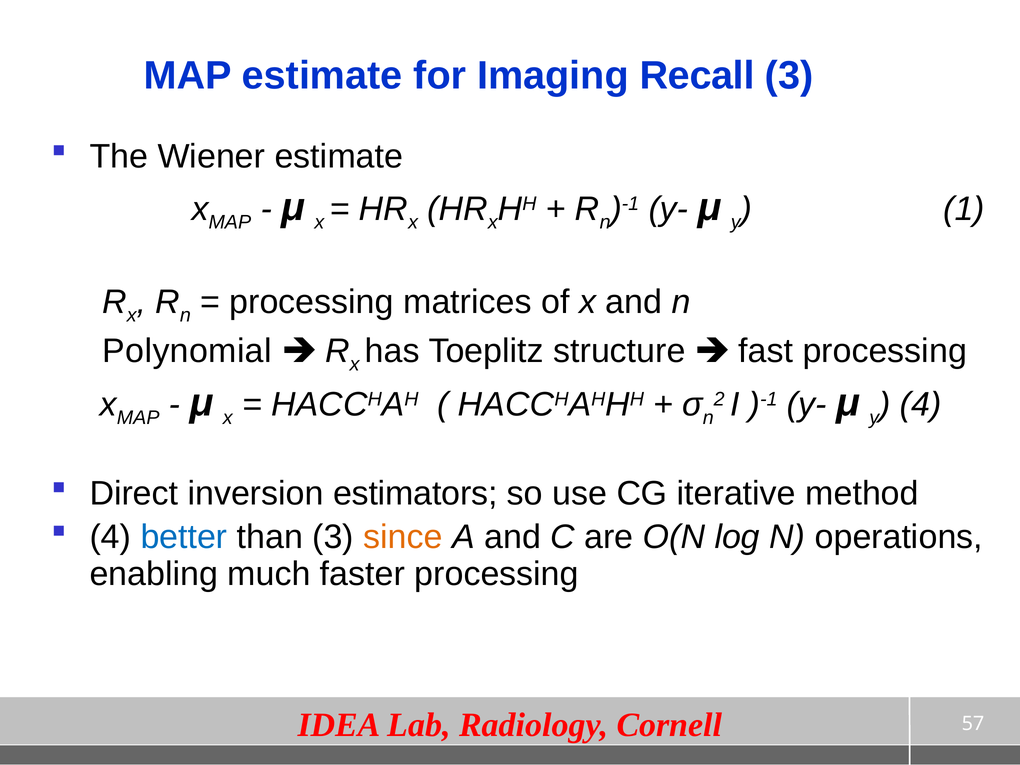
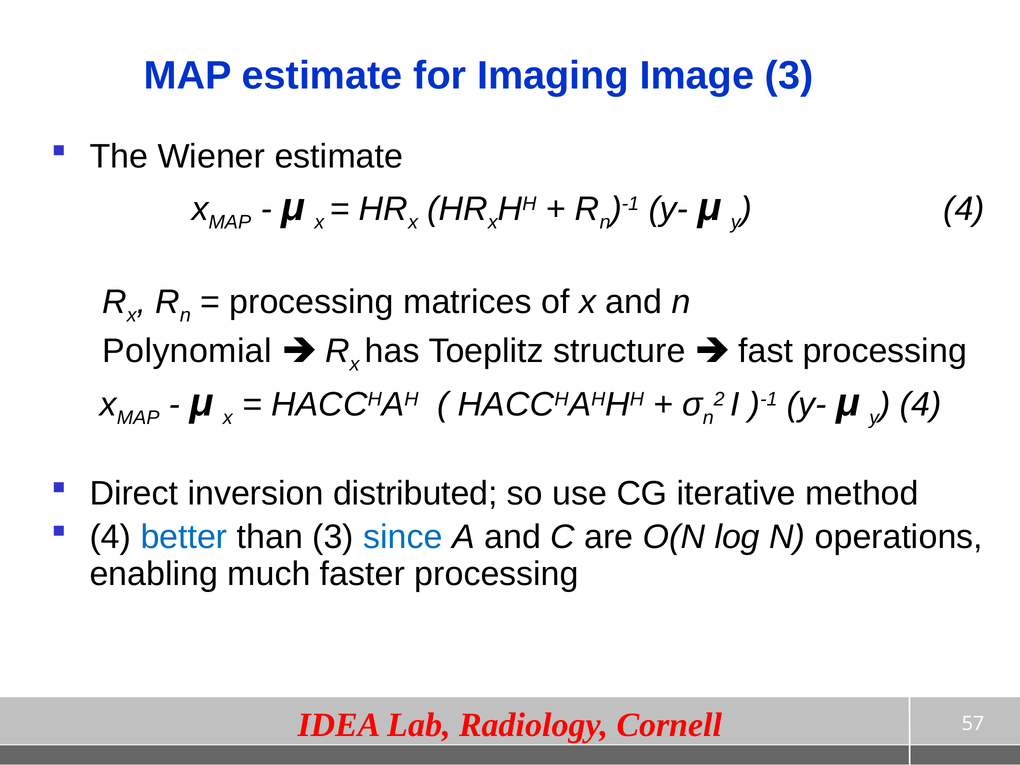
Recall: Recall -> Image
1 at (964, 209): 1 -> 4
estimators: estimators -> distributed
since colour: orange -> blue
